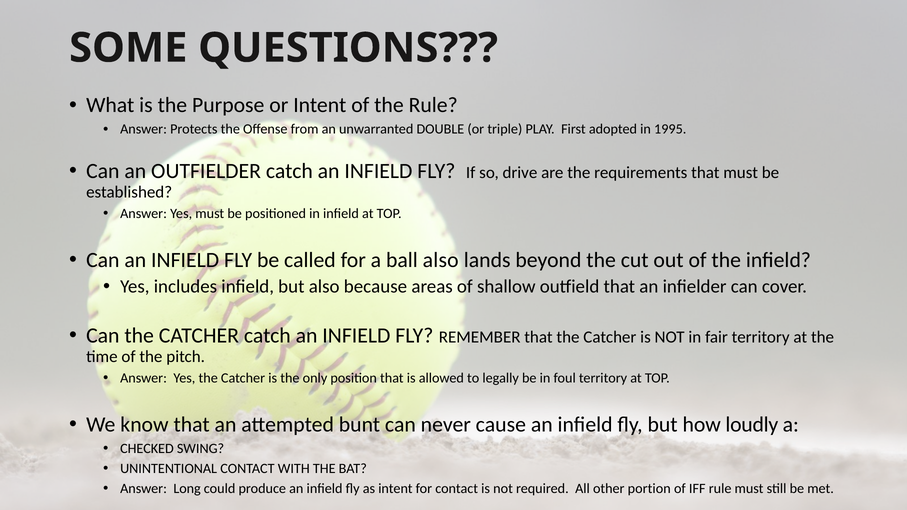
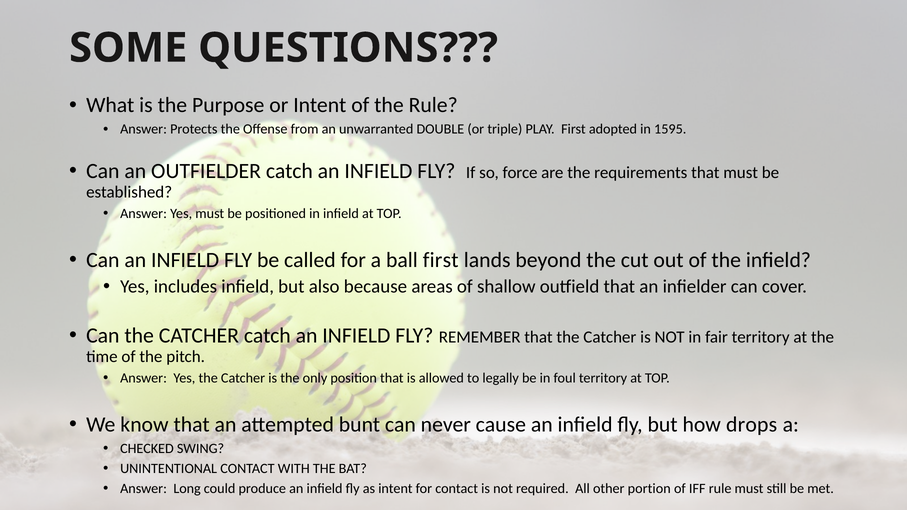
1995: 1995 -> 1595
drive: drive -> force
ball also: also -> first
loudly: loudly -> drops
